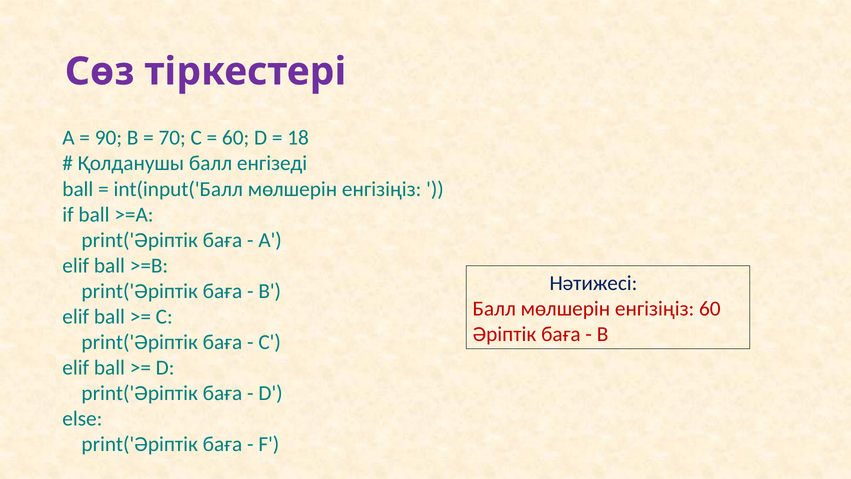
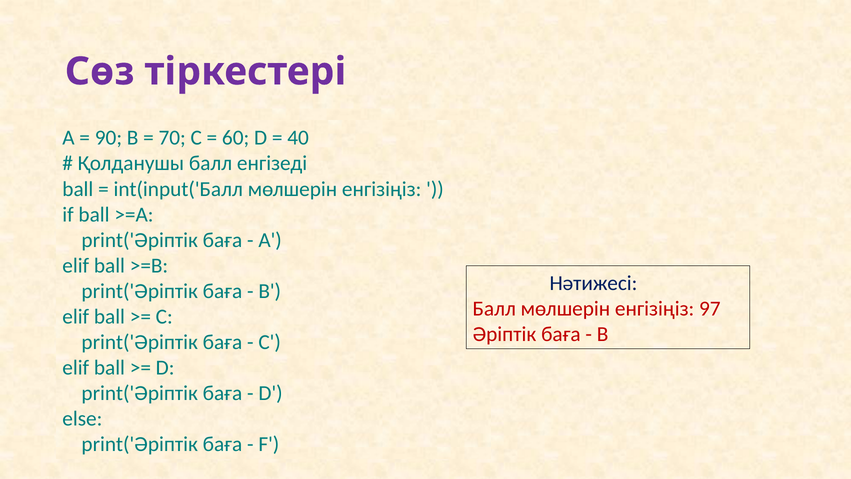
18: 18 -> 40
енгізіңіз 60: 60 -> 97
